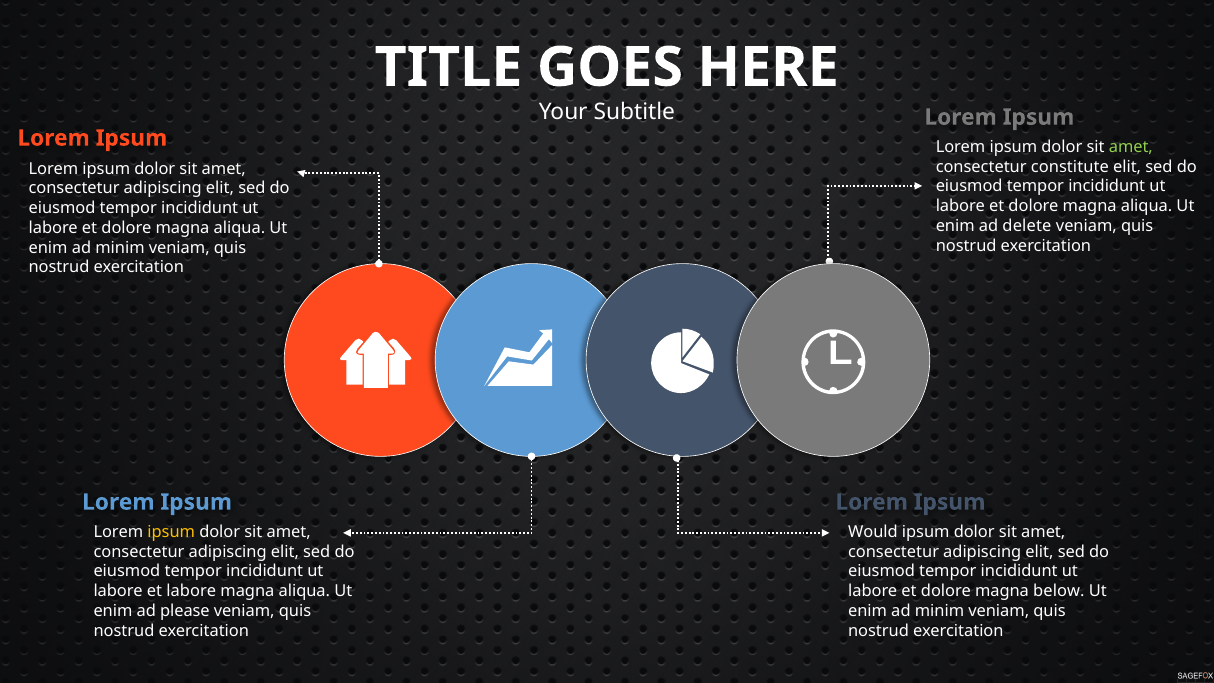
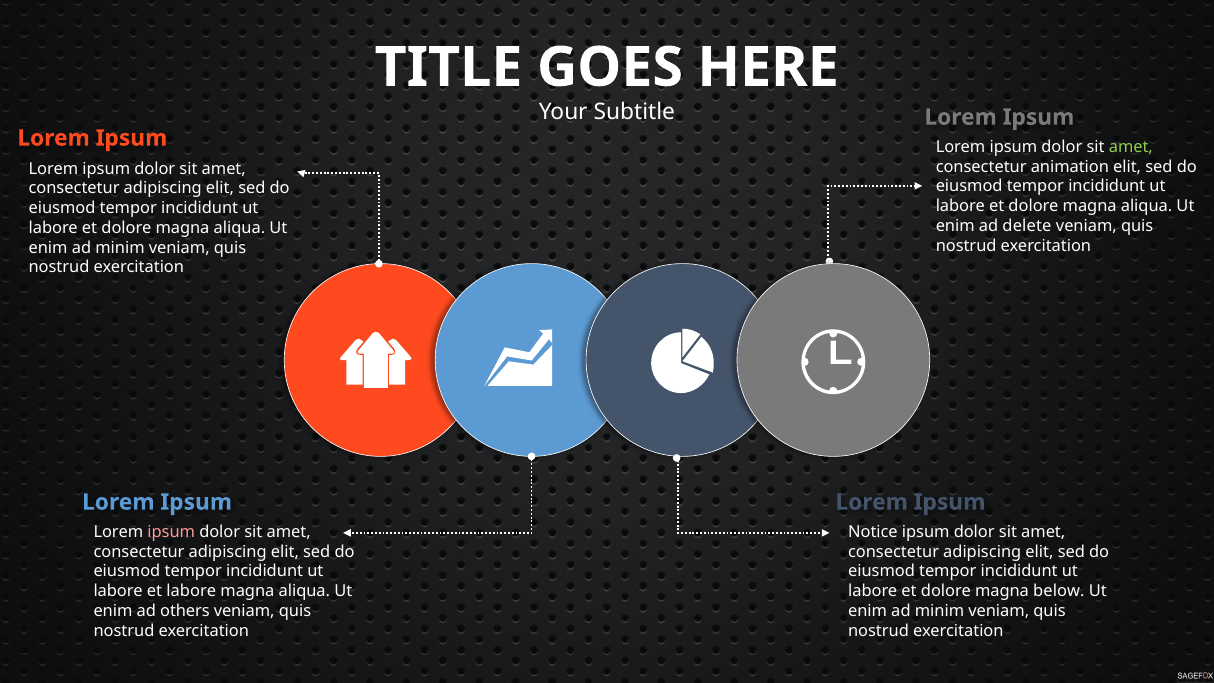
constitute: constitute -> animation
ipsum at (171, 532) colour: yellow -> pink
Would: Would -> Notice
please: please -> others
